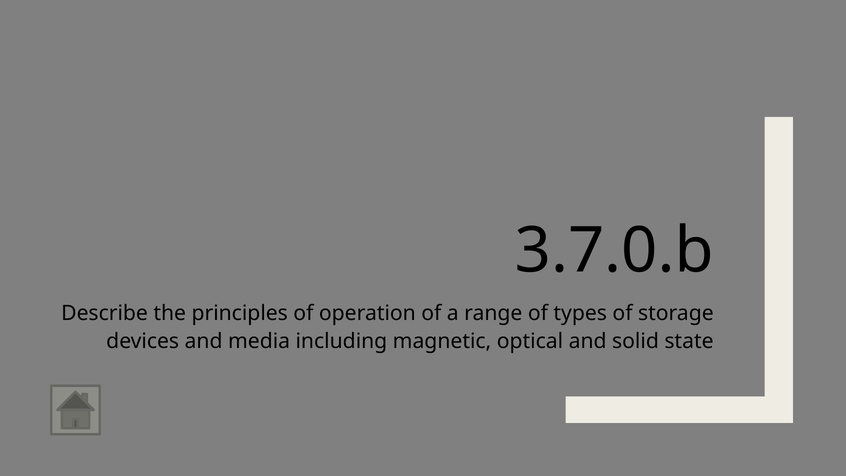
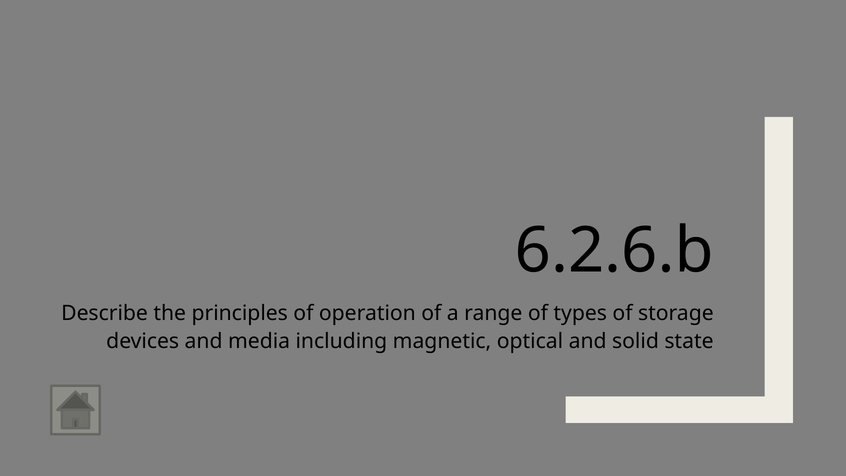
3.7.0.b: 3.7.0.b -> 6.2.6.b
